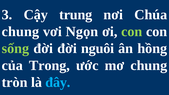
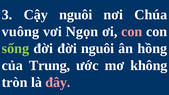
Cậy trung: trung -> nguôi
chung at (20, 32): chung -> vuông
con at (132, 32) colour: light green -> pink
Trong: Trong -> Trung
mơ chung: chung -> không
đây colour: light blue -> pink
